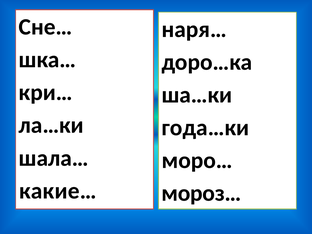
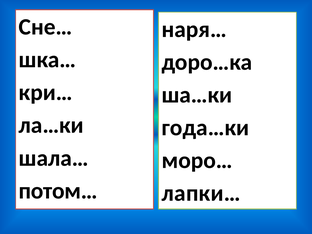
какие…: какие… -> потом…
мороз…: мороз… -> лапки…
